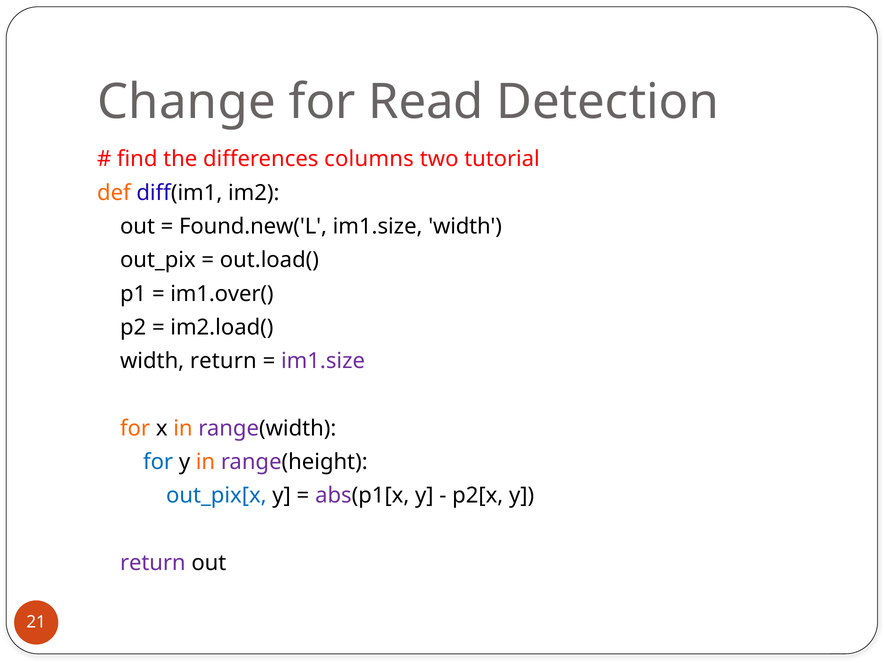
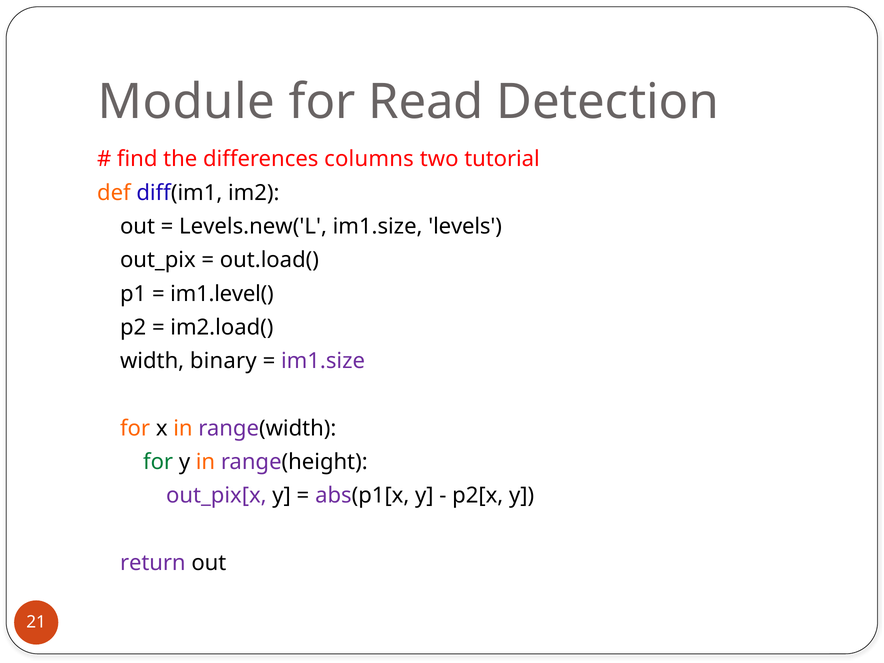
Change: Change -> Module
Found.new('L: Found.new('L -> Levels.new('L
im1.size width: width -> levels
im1.over(: im1.over( -> im1.level(
width return: return -> binary
for at (158, 462) colour: blue -> green
out_pix[x colour: blue -> purple
